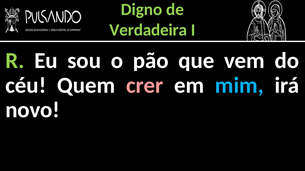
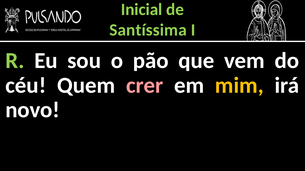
Digno: Digno -> Inicial
Verdadeira: Verdadeira -> Santíssima
mim colour: light blue -> yellow
